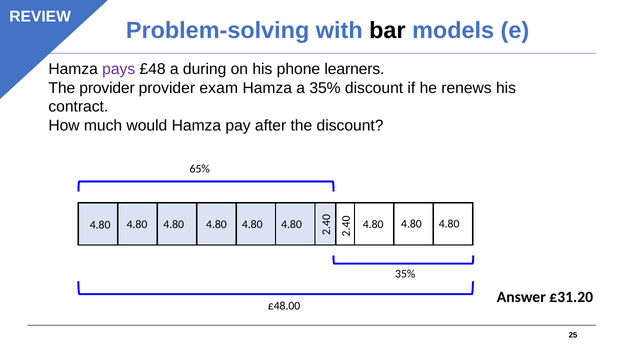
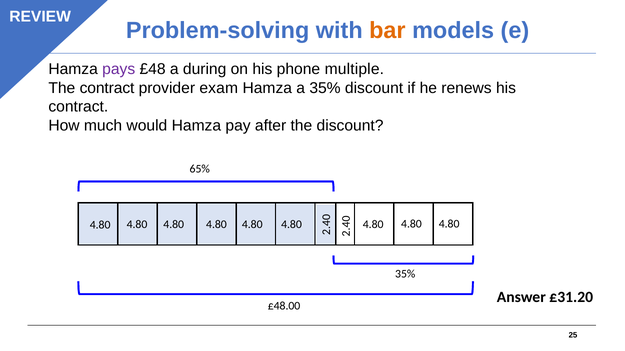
bar colour: black -> orange
learners: learners -> multiple
The provider: provider -> contract
